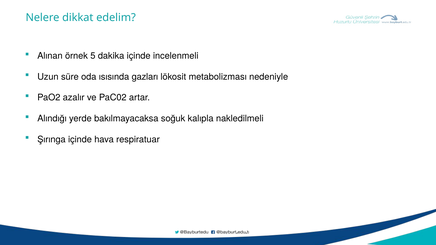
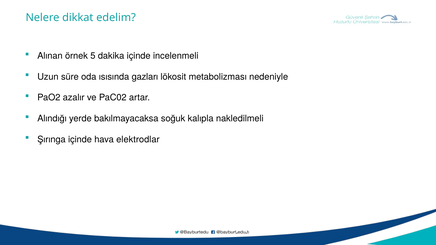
respiratuar: respiratuar -> elektrodlar
